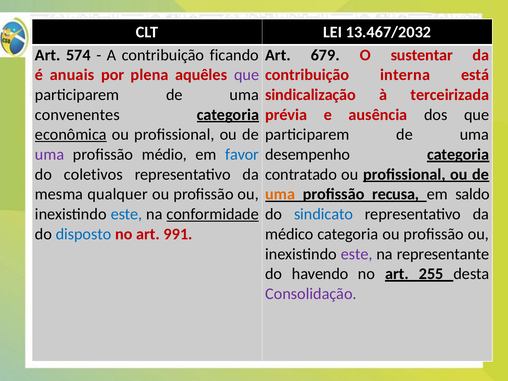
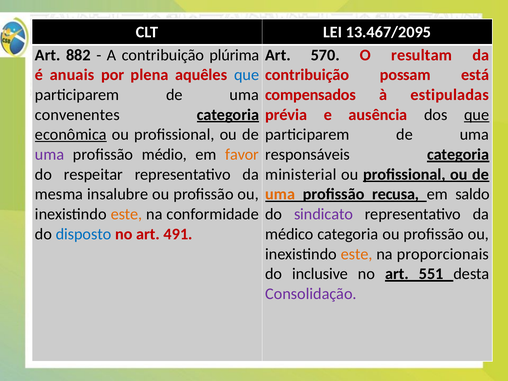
13.467/2032: 13.467/2032 -> 13.467/2095
574: 574 -> 882
ficando: ficando -> plúrima
679: 679 -> 570
sustentar: sustentar -> resultam
que at (247, 75) colour: purple -> blue
interna: interna -> possam
sindicalização: sindicalização -> compensados
terceirizada: terceirizada -> estipuladas
que at (477, 115) underline: none -> present
favor colour: blue -> orange
desempenho: desempenho -> responsáveis
coletivos: coletivos -> respeitar
contratado: contratado -> ministerial
qualquer: qualquer -> insalubre
este at (127, 214) colour: blue -> orange
conformidade underline: present -> none
sindicato colour: blue -> purple
991: 991 -> 491
este at (357, 254) colour: purple -> orange
representante: representante -> proporcionais
havendo: havendo -> inclusive
255: 255 -> 551
